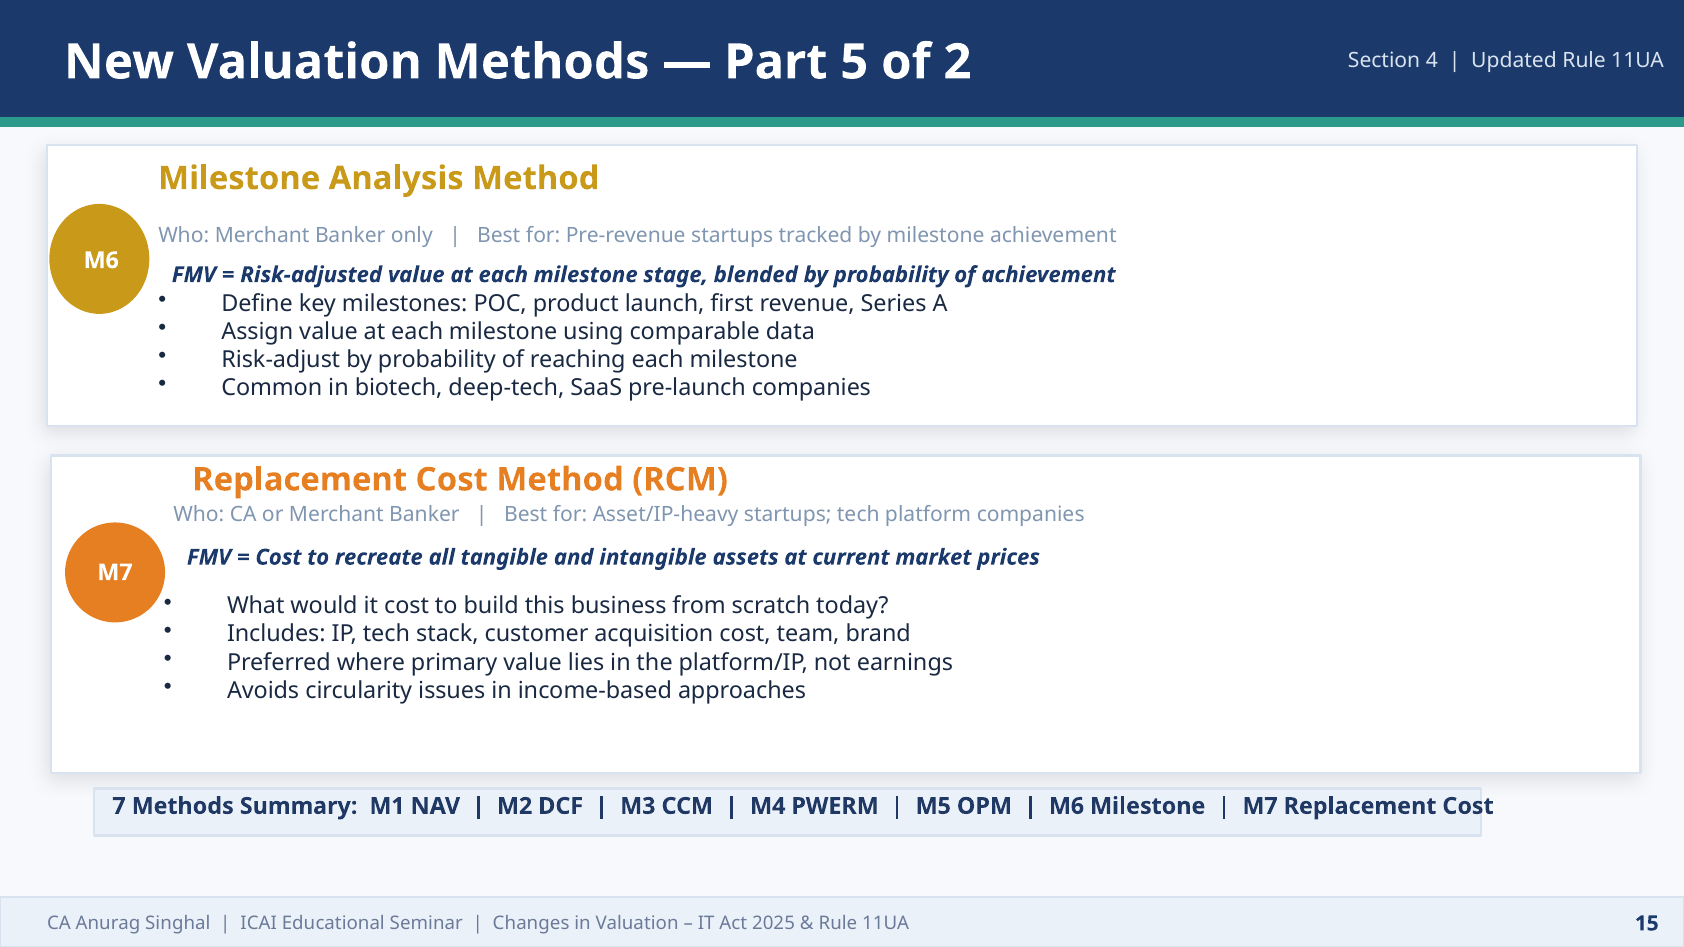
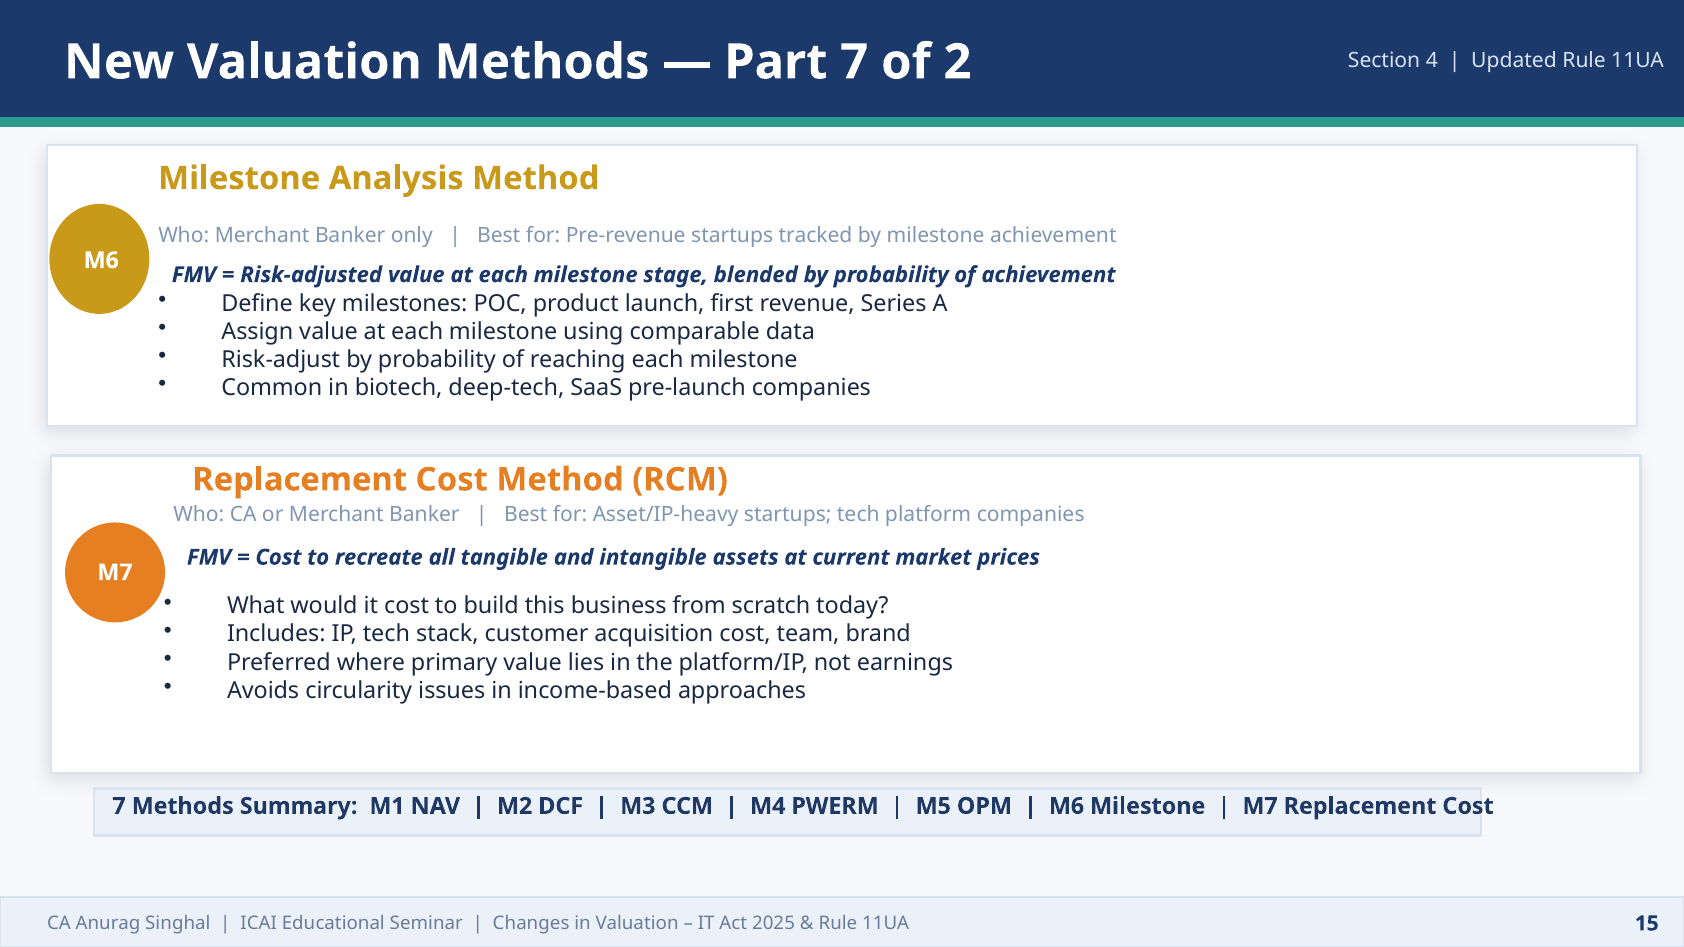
Part 5: 5 -> 7
